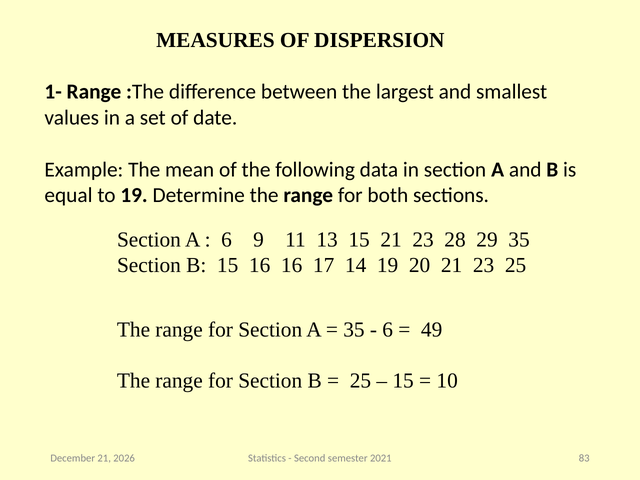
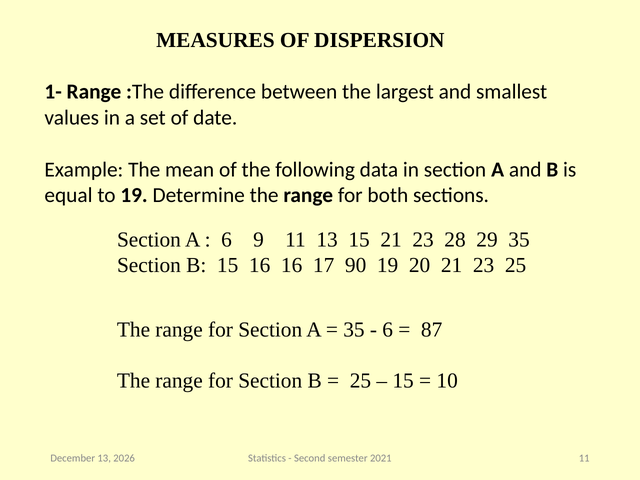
14: 14 -> 90
49: 49 -> 87
21 at (104, 458): 21 -> 13
2021 83: 83 -> 11
